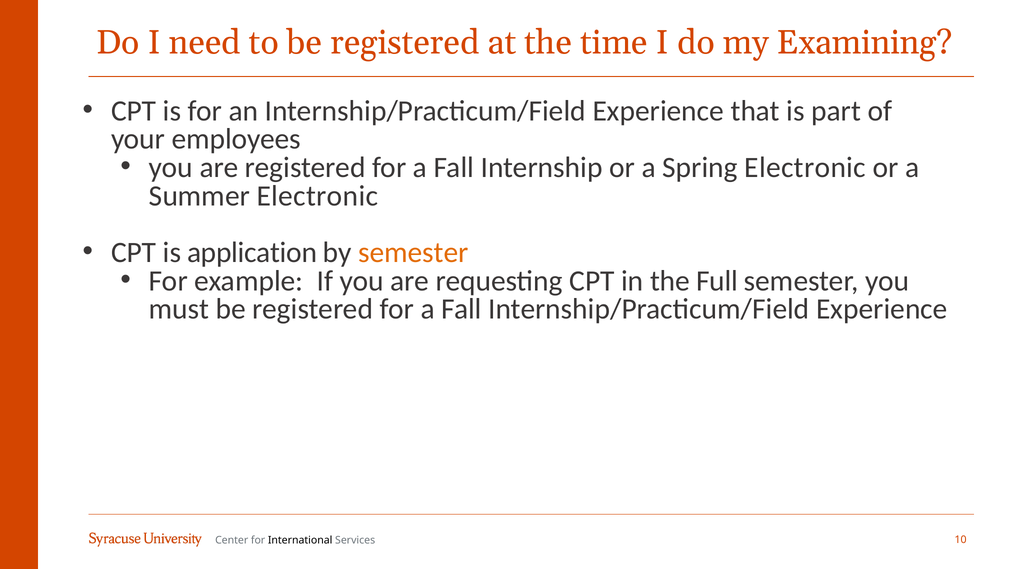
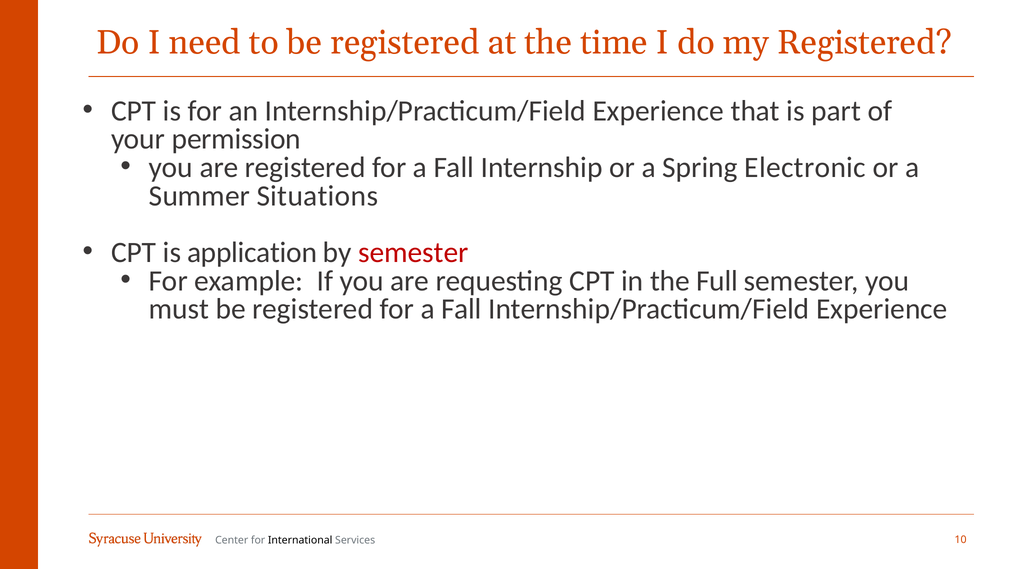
my Examining: Examining -> Registered
employees: employees -> permission
Summer Electronic: Electronic -> Situations
semester at (413, 253) colour: orange -> red
